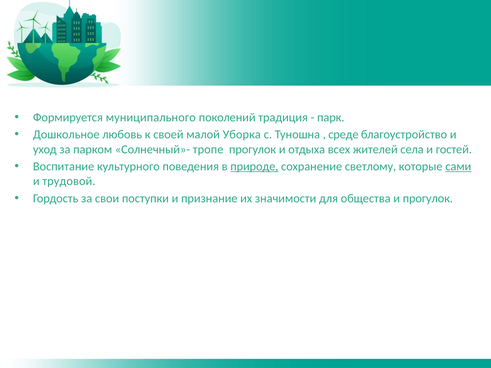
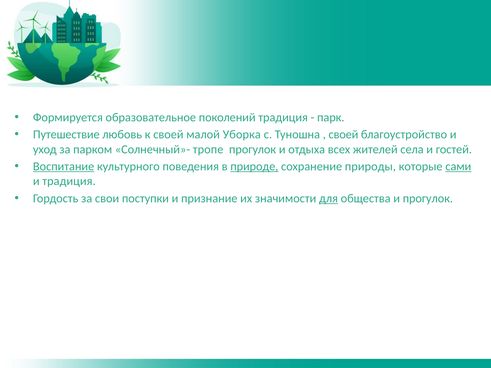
муниципального: муниципального -> образовательное
Дошкольное: Дошкольное -> Путешествие
среде at (343, 135): среде -> своей
Воспитание underline: none -> present
светлому: светлому -> природы
и трудовой: трудовой -> традиция
для underline: none -> present
